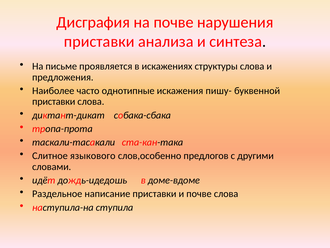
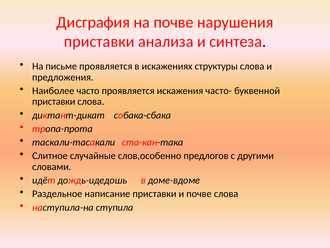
часто однотипные: однотипные -> проявляется
пишу-: пишу- -> часто-
языкового: языкового -> случайные
